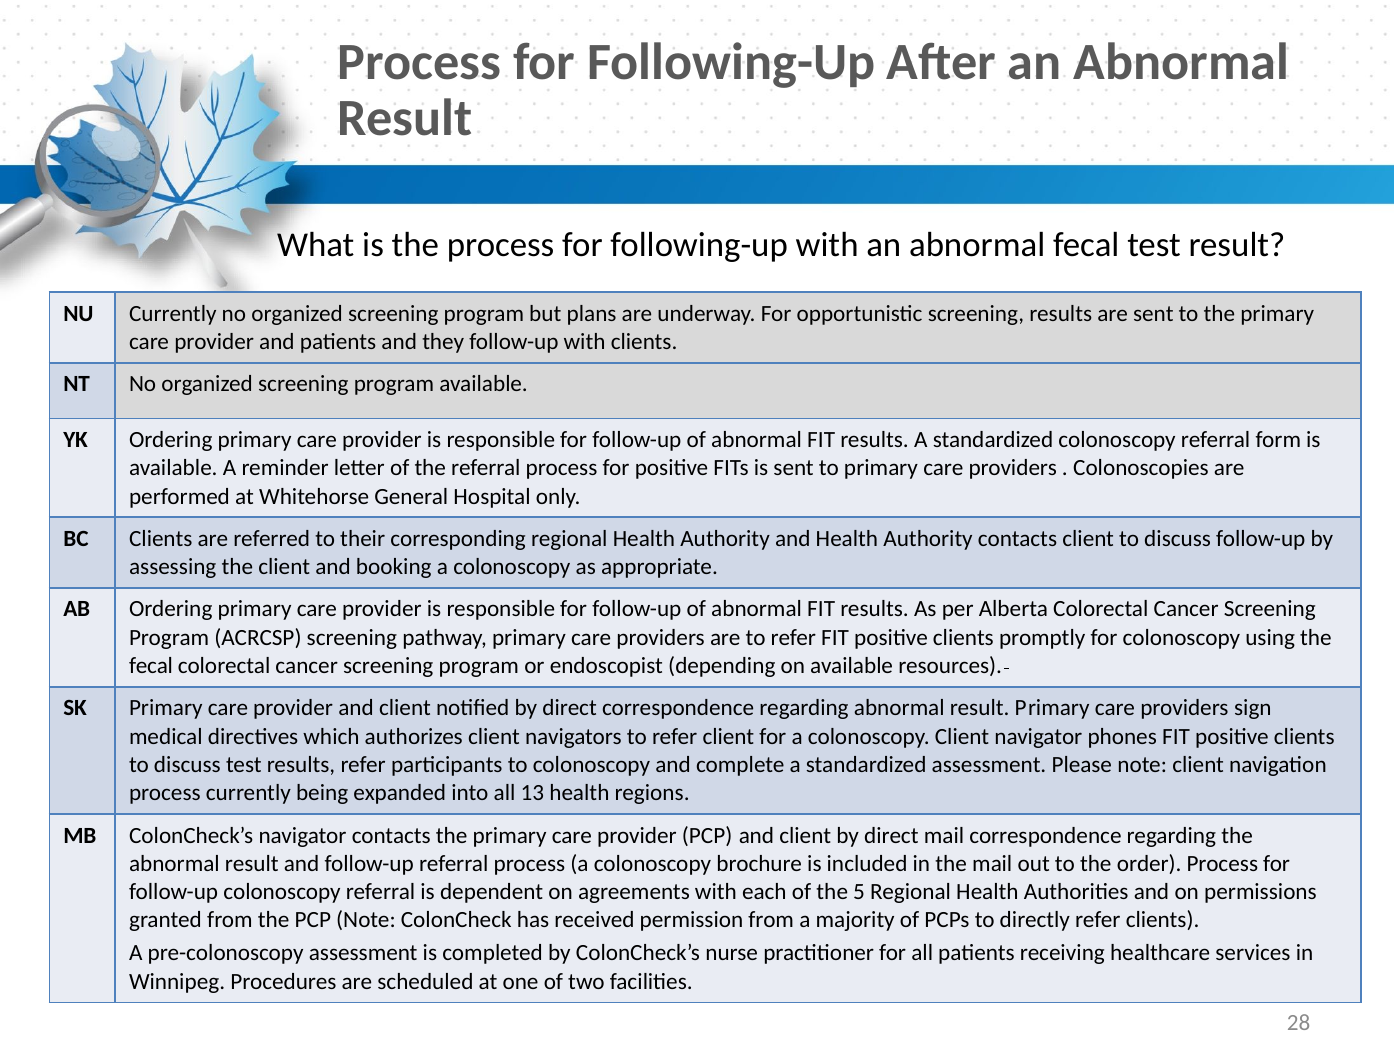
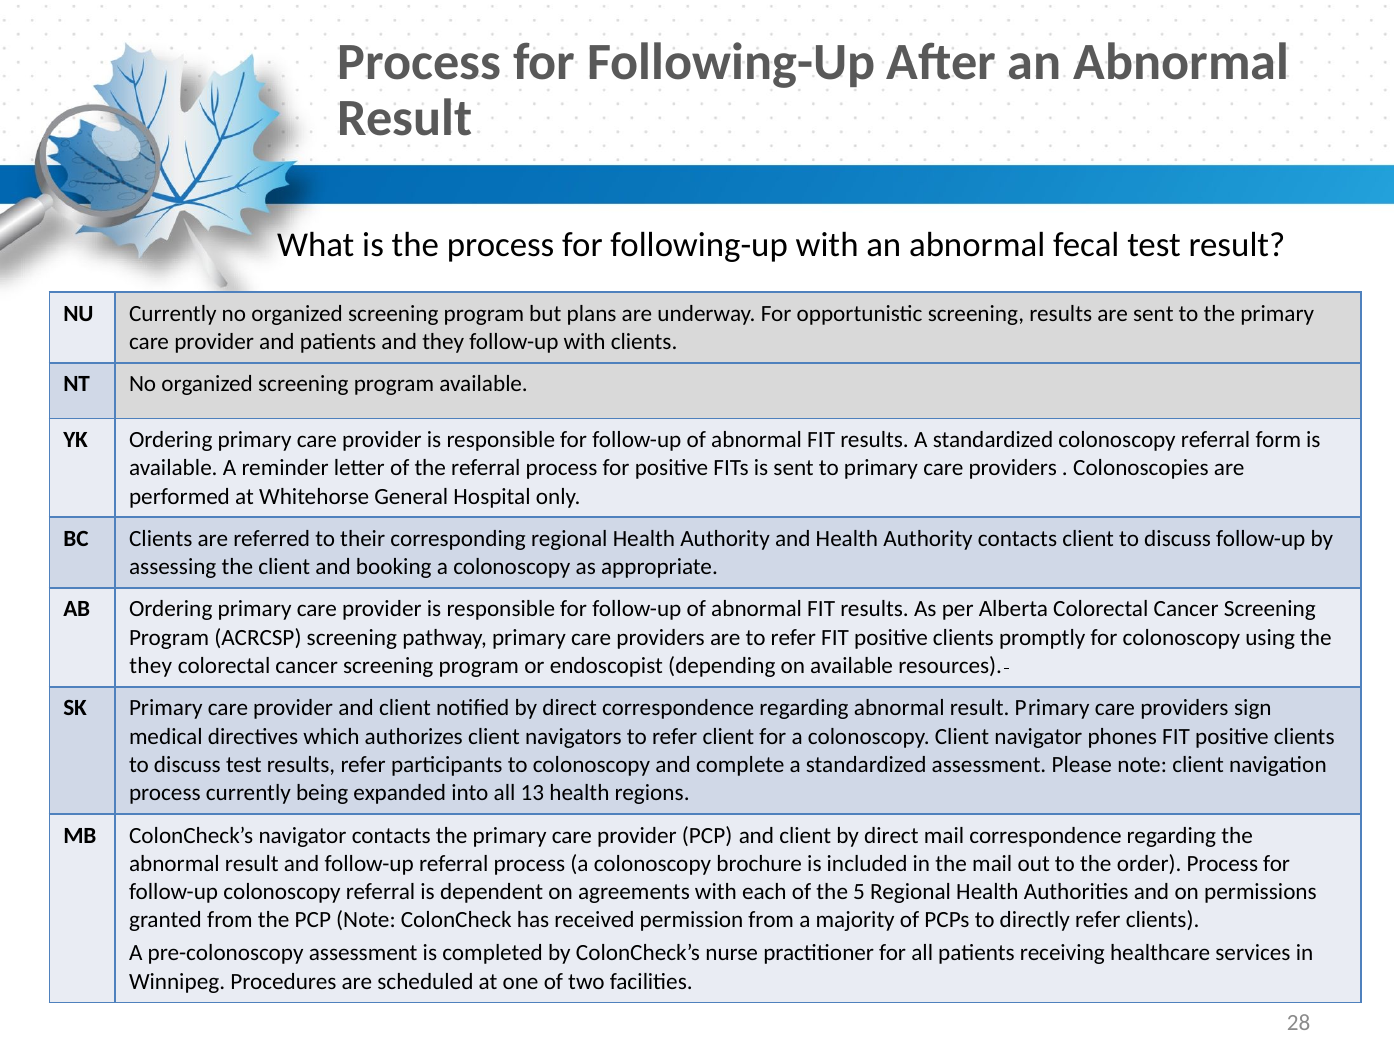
fecal at (151, 666): fecal -> they
